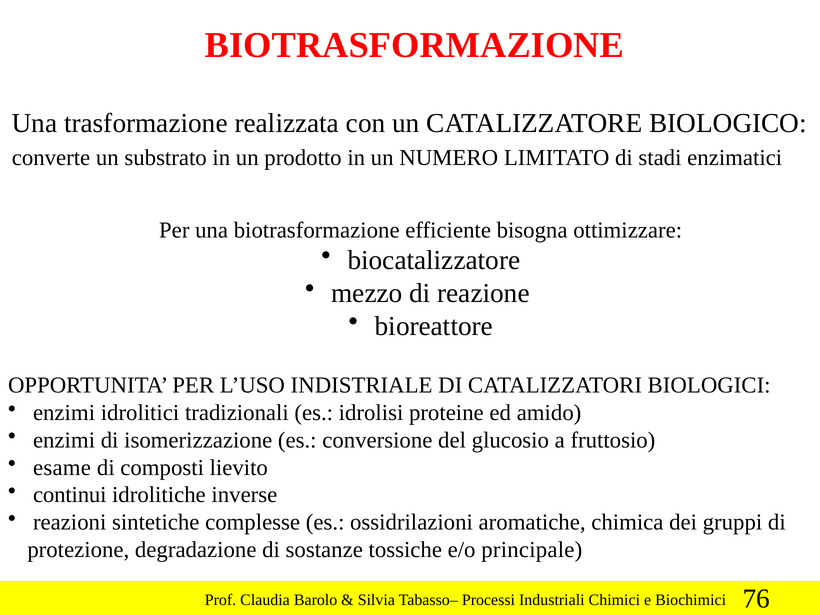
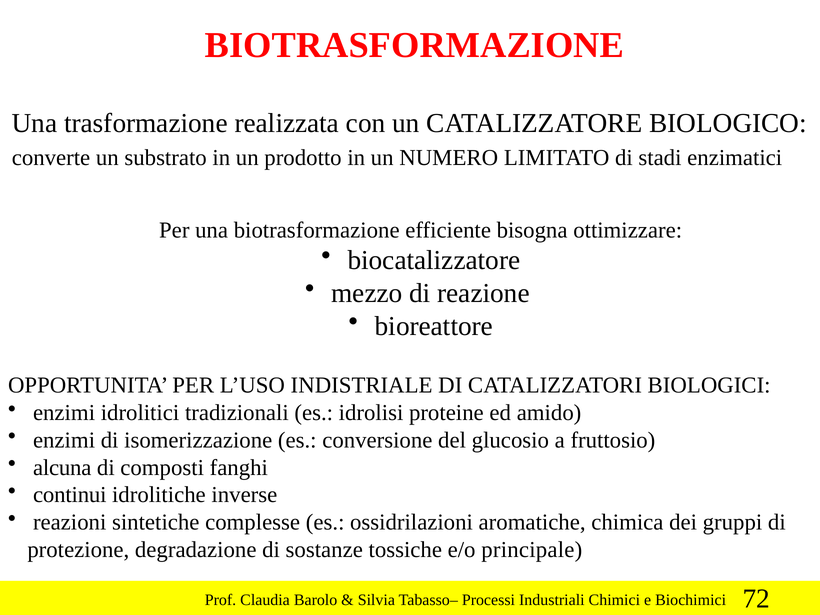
esame: esame -> alcuna
lievito: lievito -> fanghi
76: 76 -> 72
